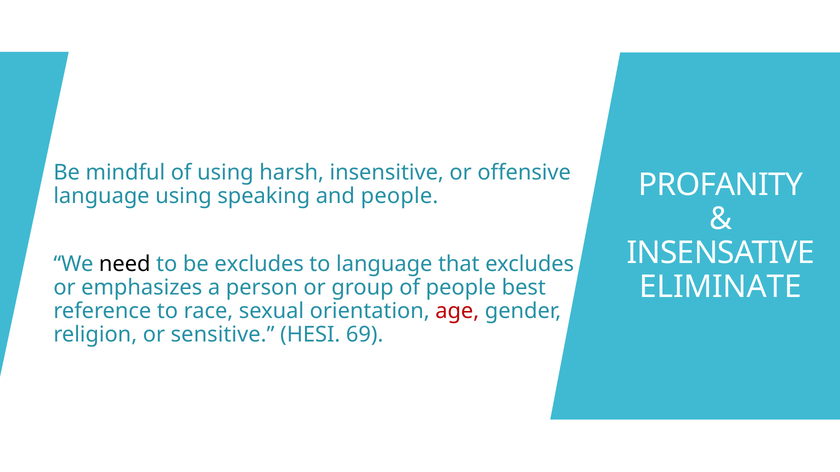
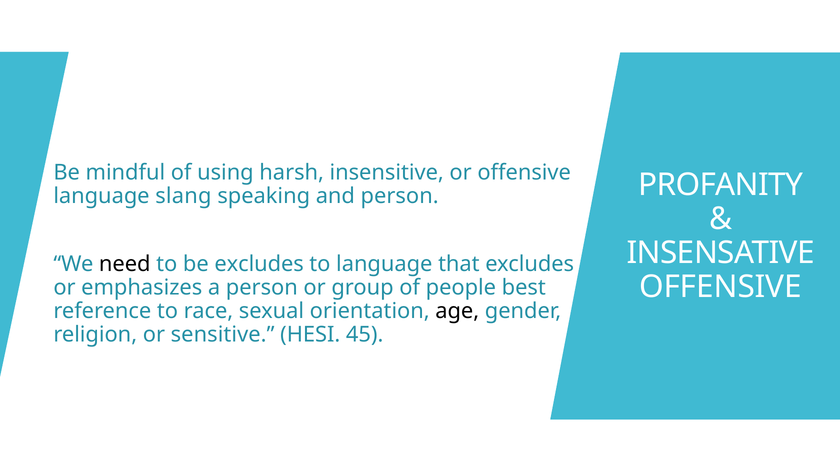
language using: using -> slang
and people: people -> person
ELIMINATE at (720, 287): ELIMINATE -> OFFENSIVE
age colour: red -> black
69: 69 -> 45
